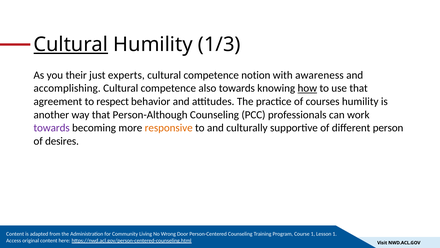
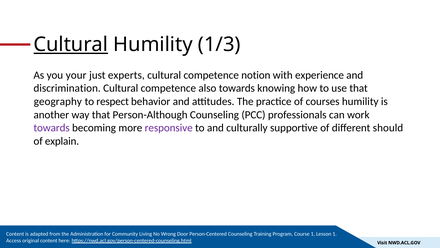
their: their -> your
awareness: awareness -> experience
accomplishing: accomplishing -> discrimination
how underline: present -> none
agreement: agreement -> geography
responsive colour: orange -> purple
person: person -> should
desires: desires -> explain
